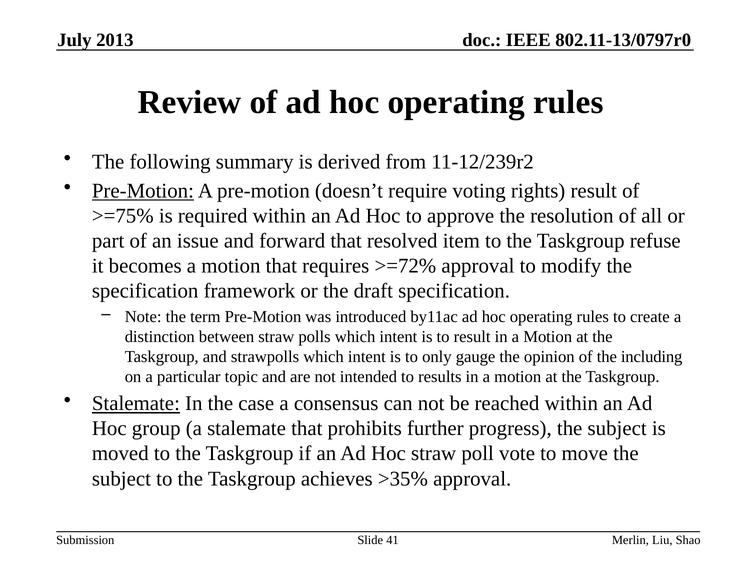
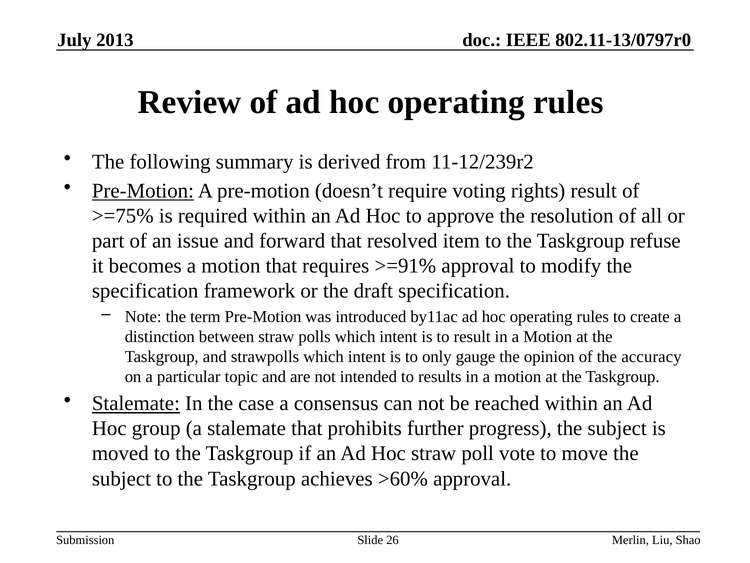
>=72%: >=72% -> >=91%
including: including -> accuracy
>35%: >35% -> >60%
41: 41 -> 26
